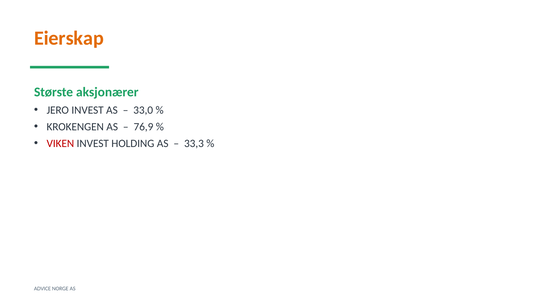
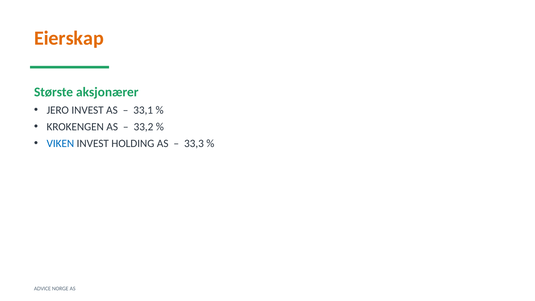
33,0: 33,0 -> 33,1
76,9: 76,9 -> 33,2
VIKEN colour: red -> blue
